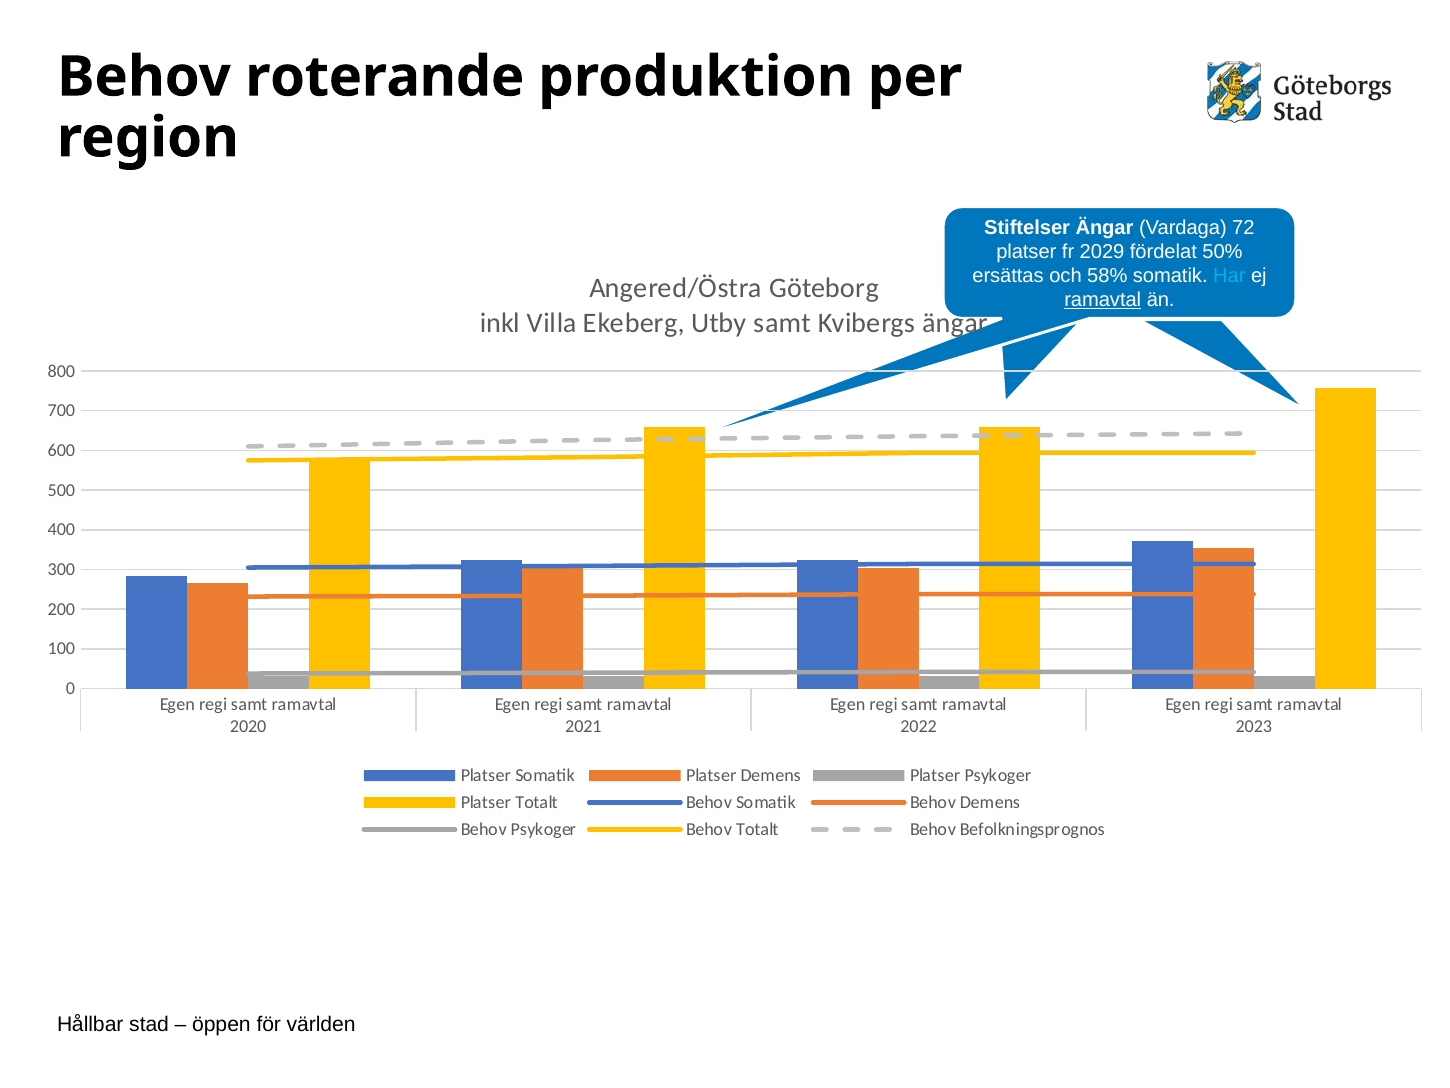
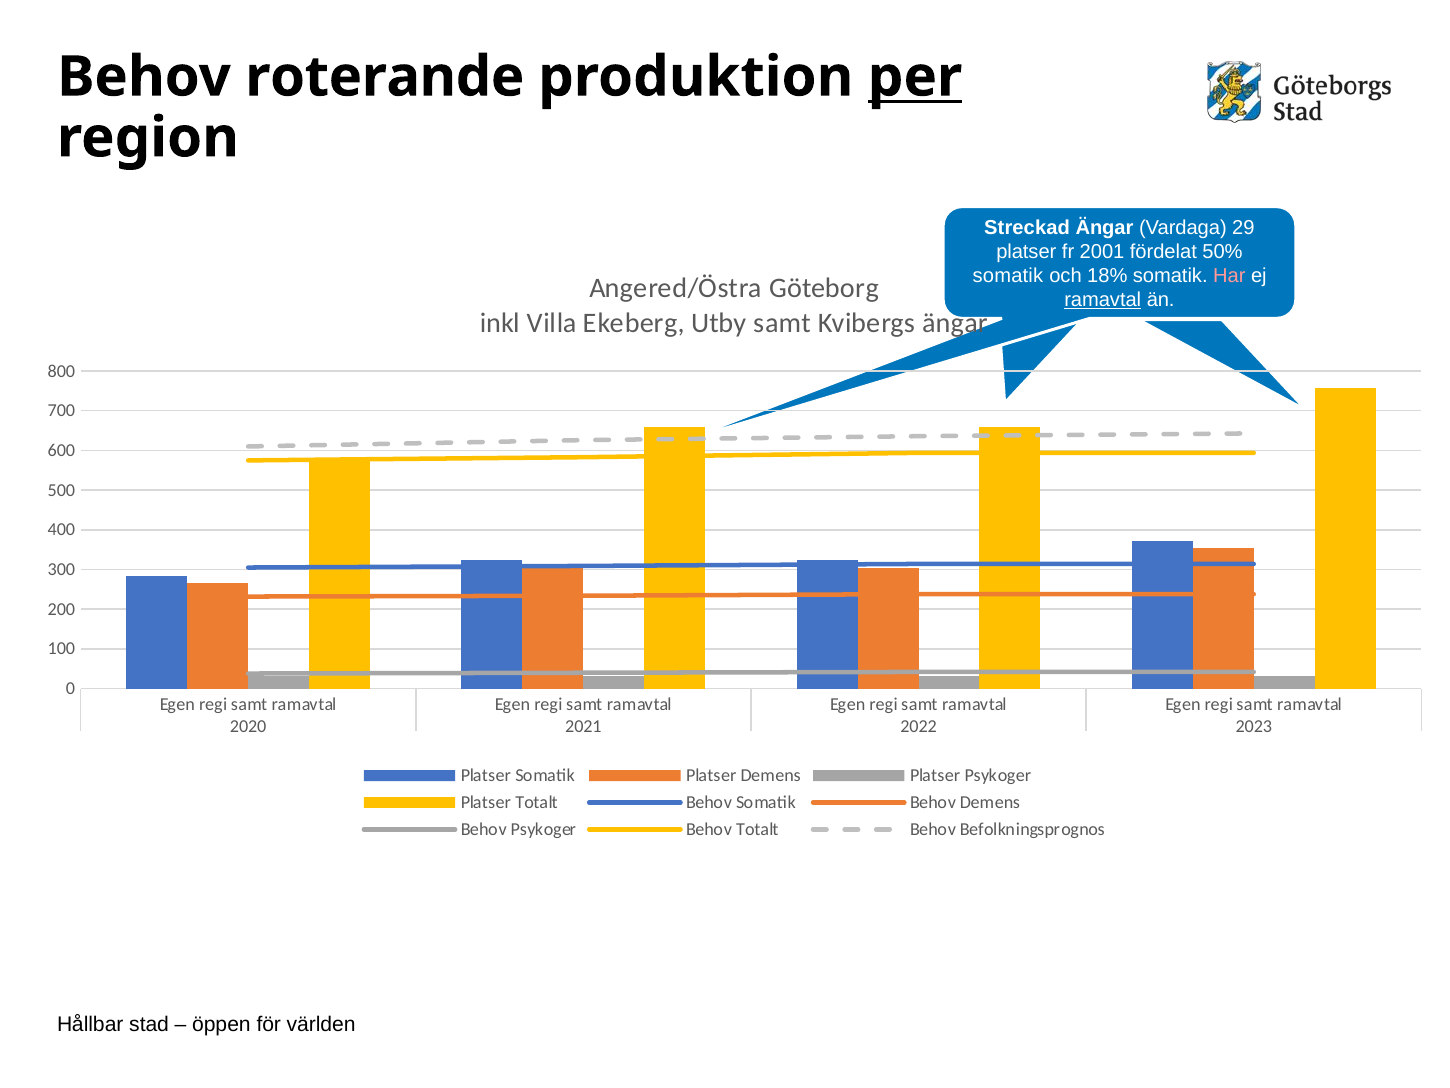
per underline: none -> present
Stiftelser: Stiftelser -> Streckad
72: 72 -> 29
2029: 2029 -> 2001
ersättas at (1008, 276): ersättas -> somatik
58%: 58% -> 18%
Har colour: light blue -> pink
